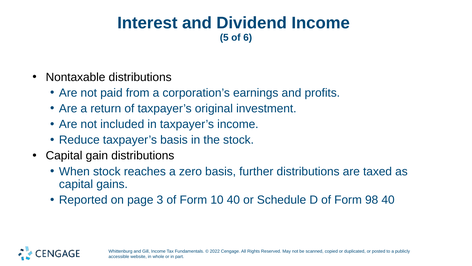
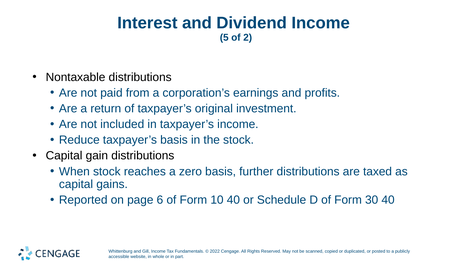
6: 6 -> 2
3: 3 -> 6
98: 98 -> 30
